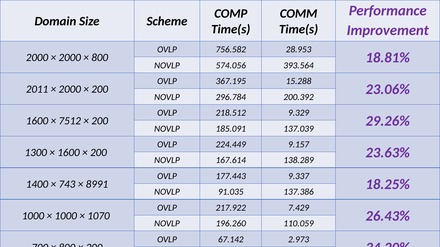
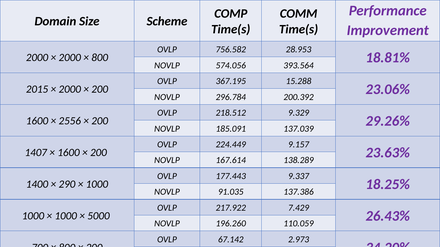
2011: 2011 -> 2015
7512: 7512 -> 2556
1300: 1300 -> 1407
743: 743 -> 290
8991 at (97, 184): 8991 -> 1000
1070: 1070 -> 5000
